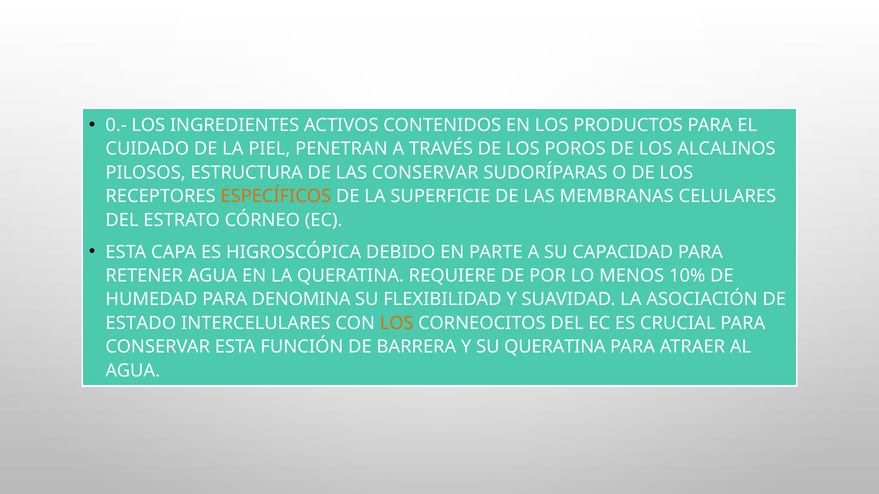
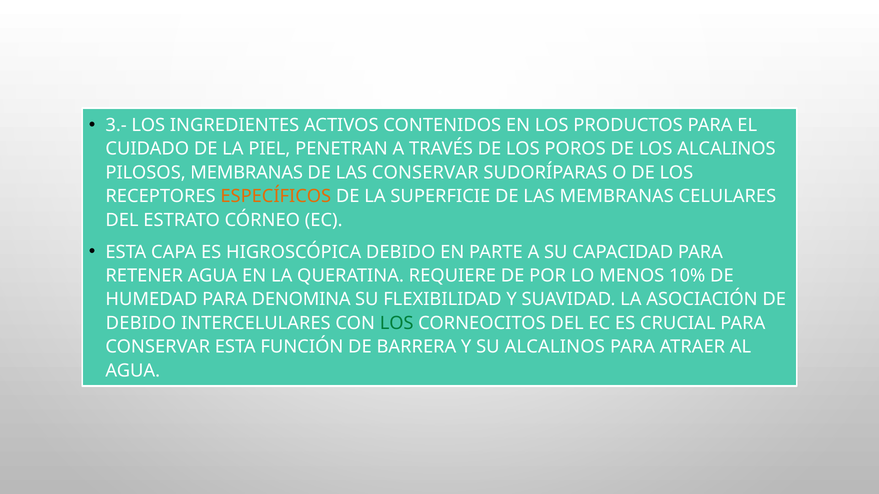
0.-: 0.- -> 3.-
PILOSOS ESTRUCTURA: ESTRUCTURA -> MEMBRANAS
ESTADO at (141, 323): ESTADO -> DEBIDO
LOS at (397, 323) colour: orange -> green
SU QUERATINA: QUERATINA -> ALCALINOS
